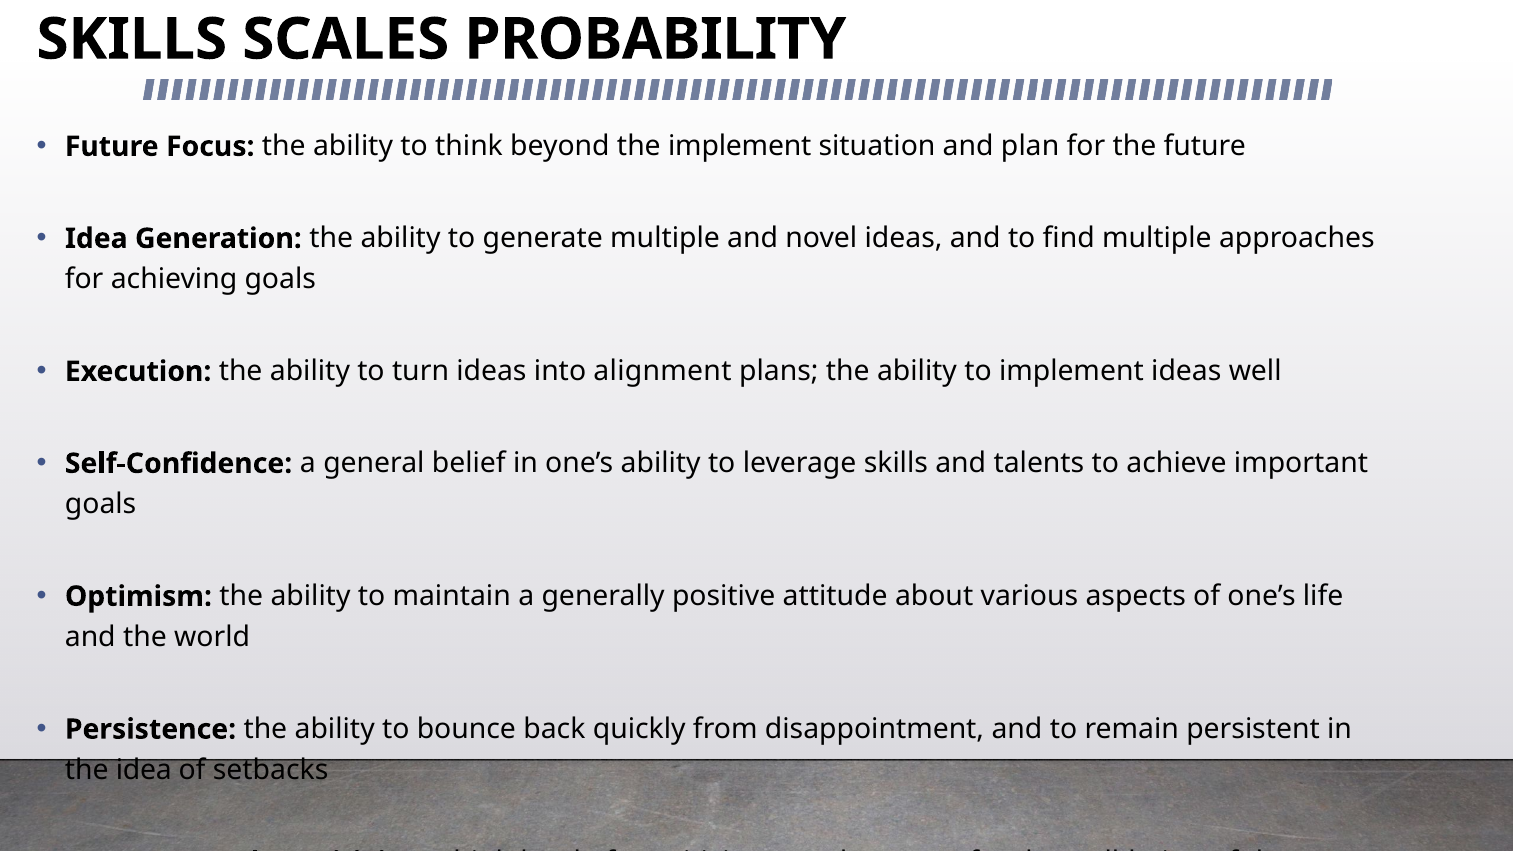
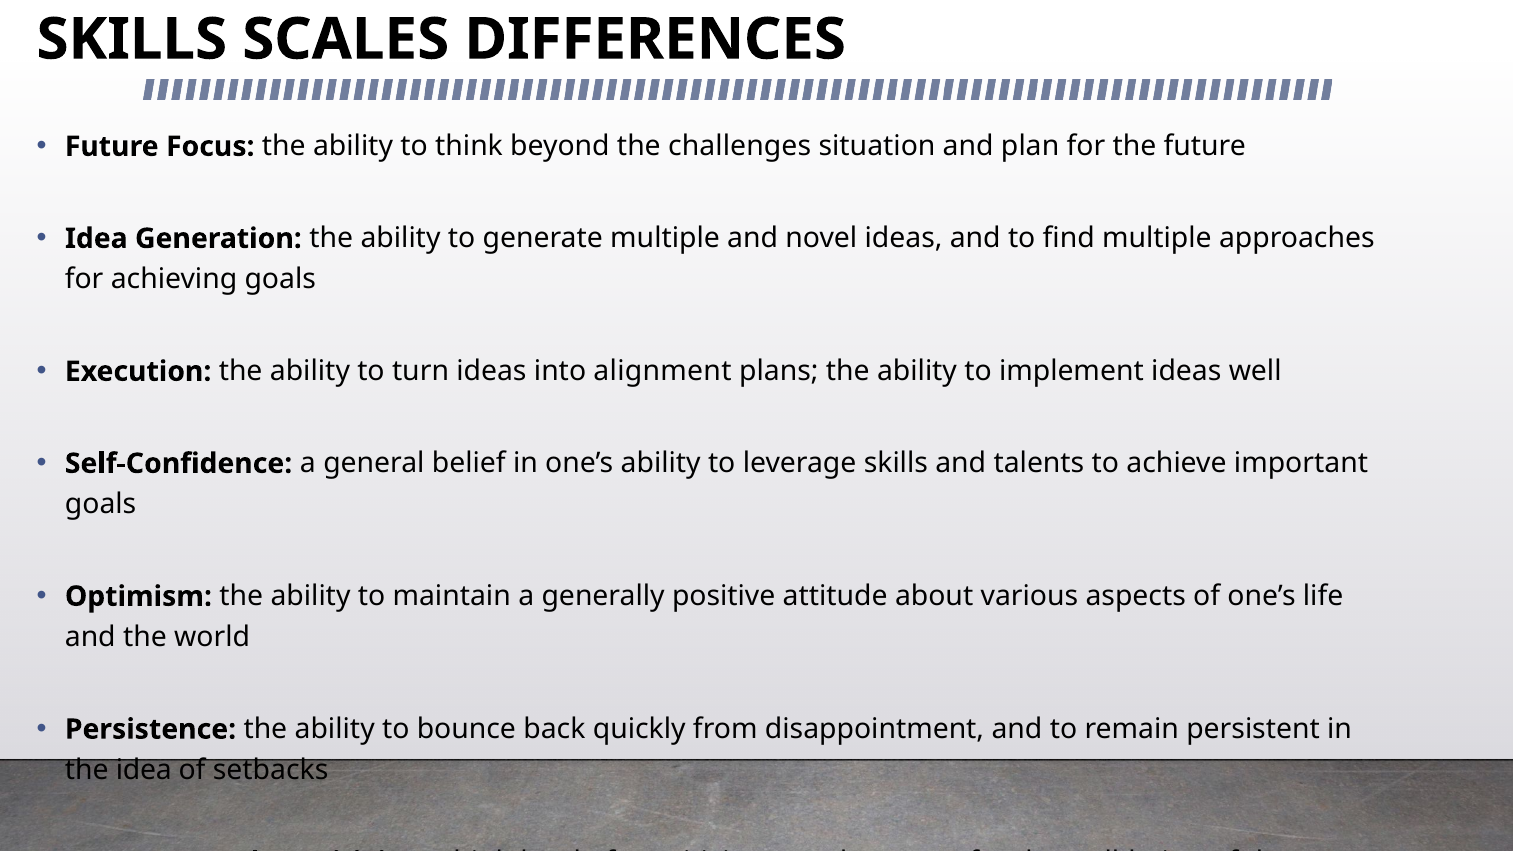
PROBABILITY: PROBABILITY -> DIFFERENCES
the implement: implement -> challenges
